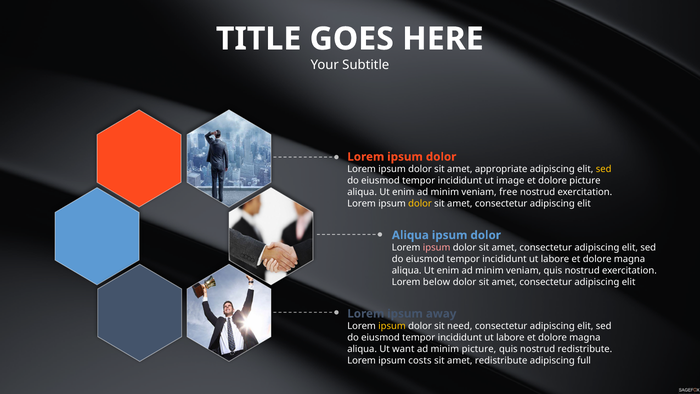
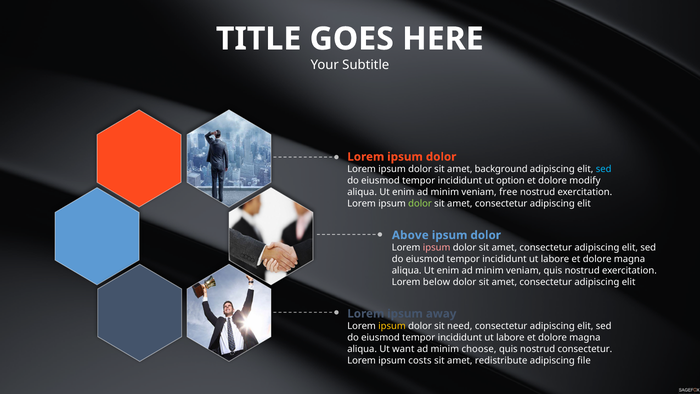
appropriate: appropriate -> background
sed at (604, 169) colour: yellow -> light blue
image: image -> option
dolore picture: picture -> modify
dolor at (420, 203) colour: yellow -> light green
Aliqua at (410, 235): Aliqua -> Above
minim picture: picture -> choose
nostrud redistribute: redistribute -> consectetur
full: full -> file
